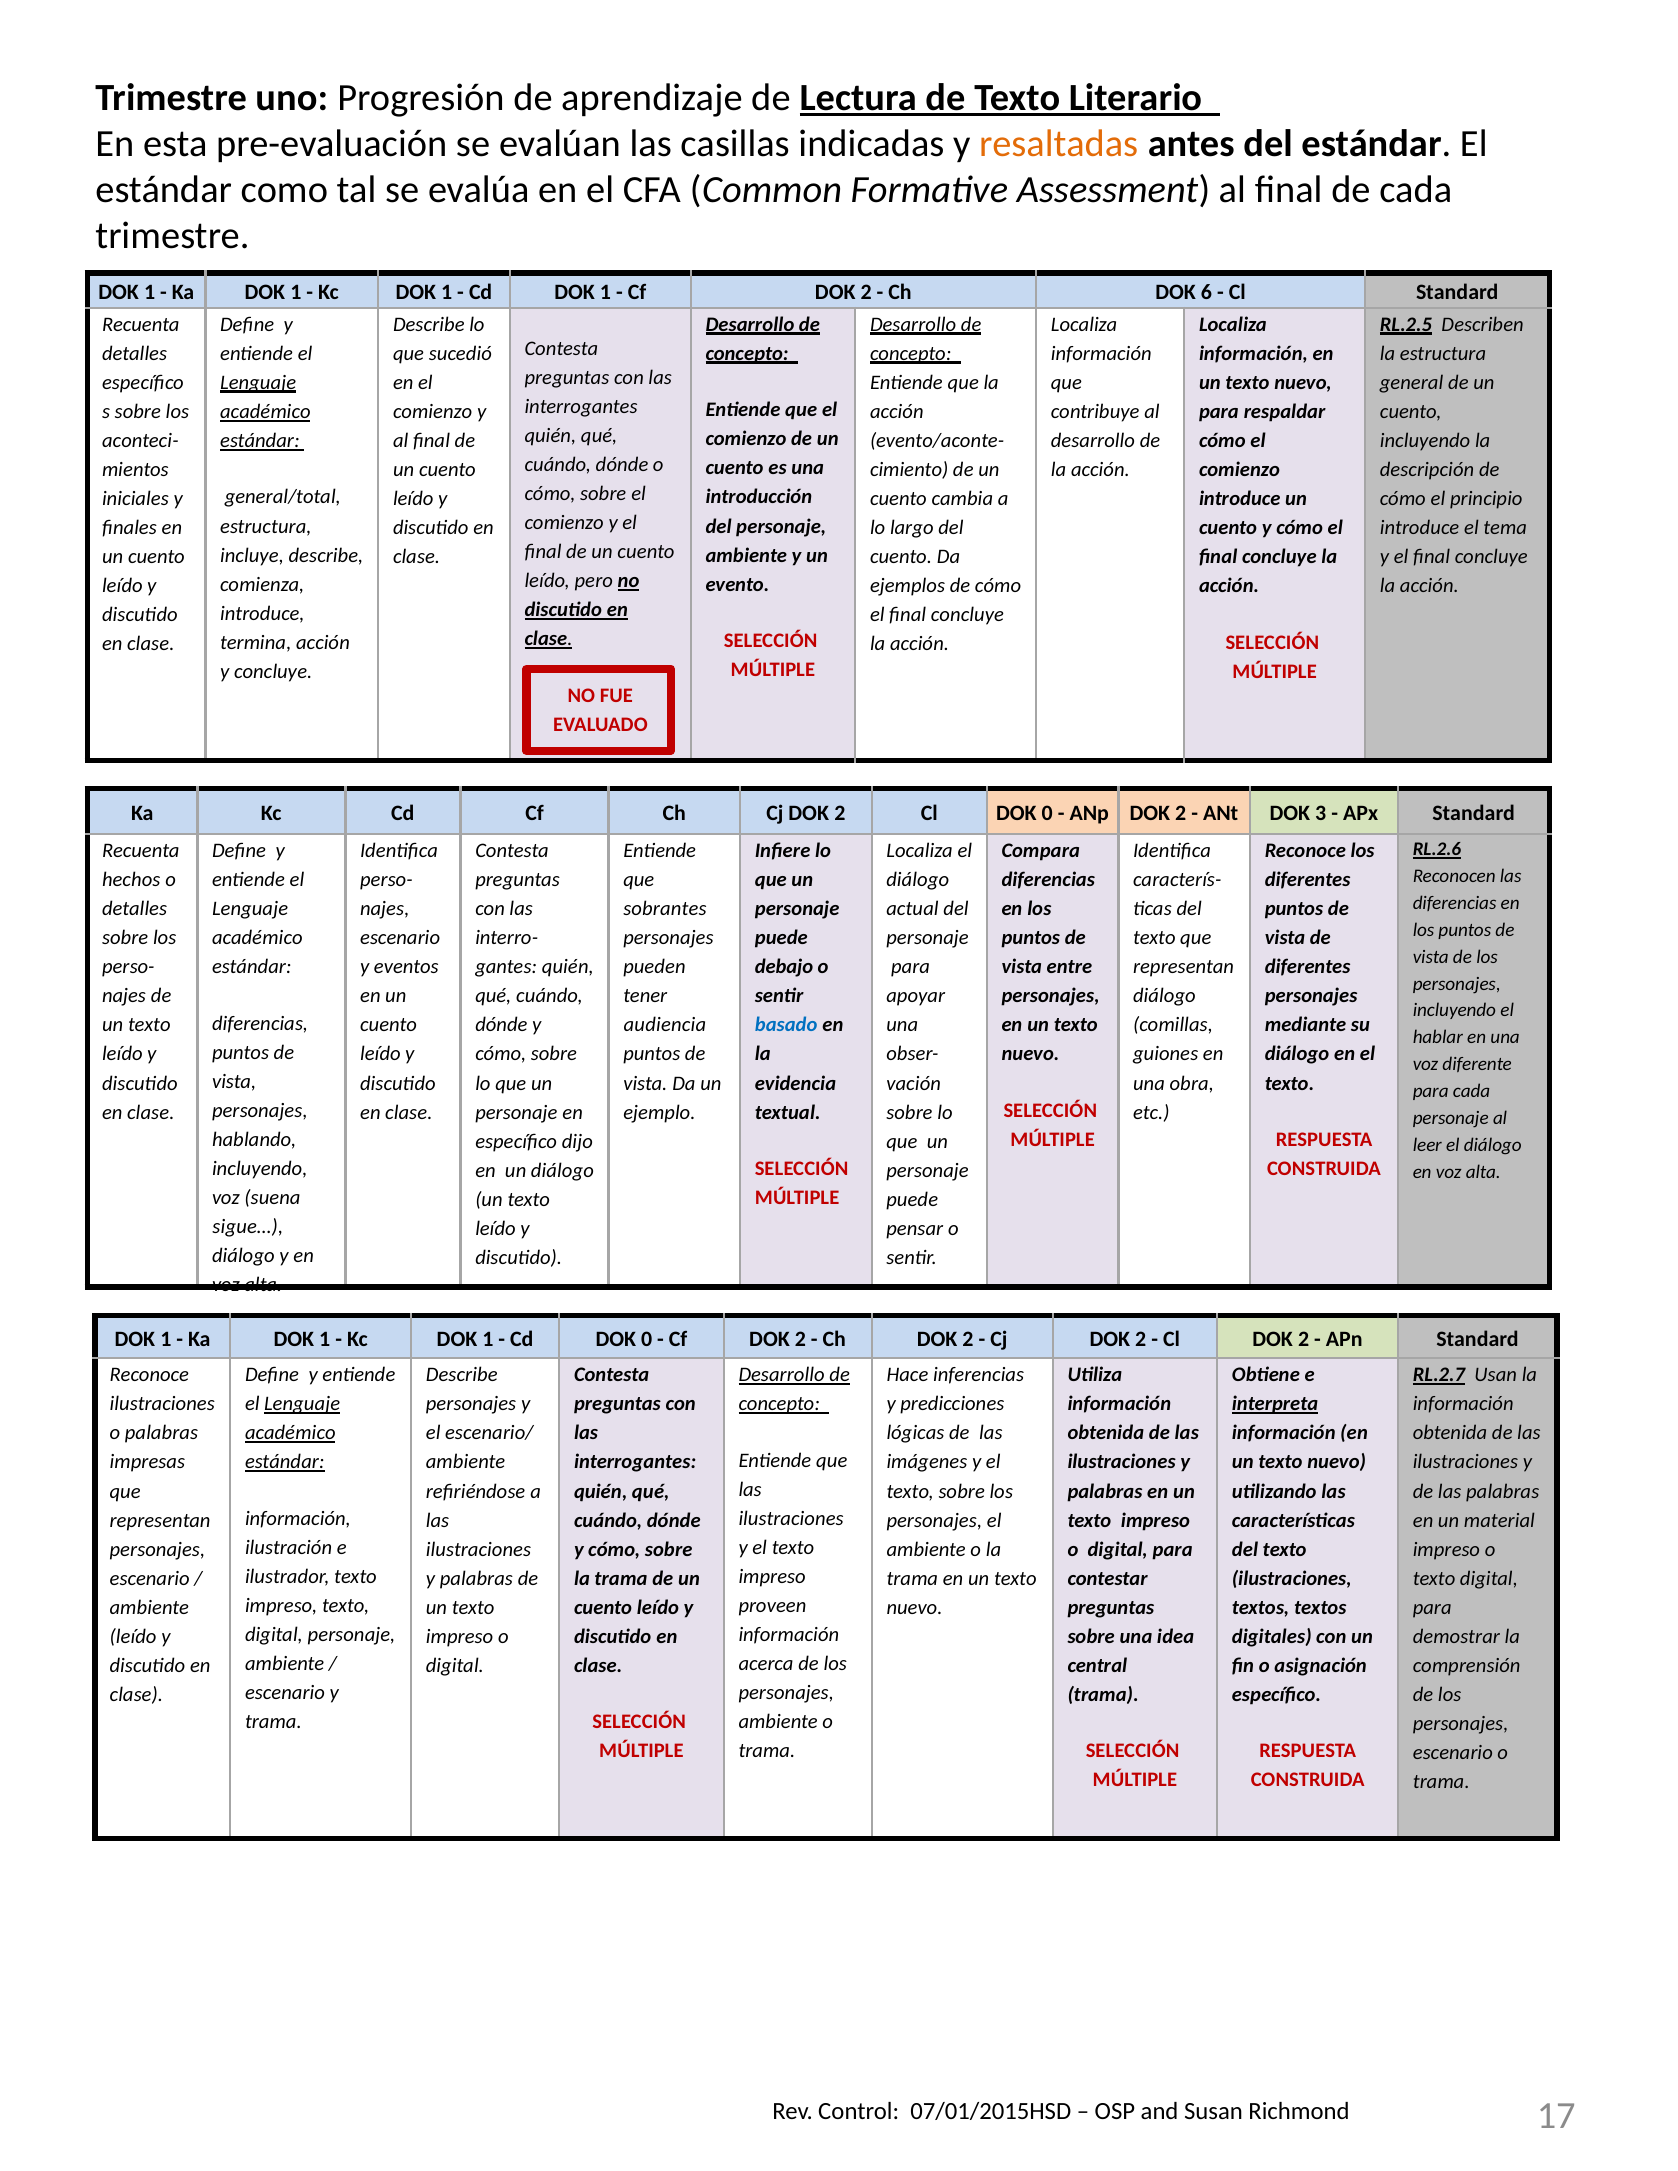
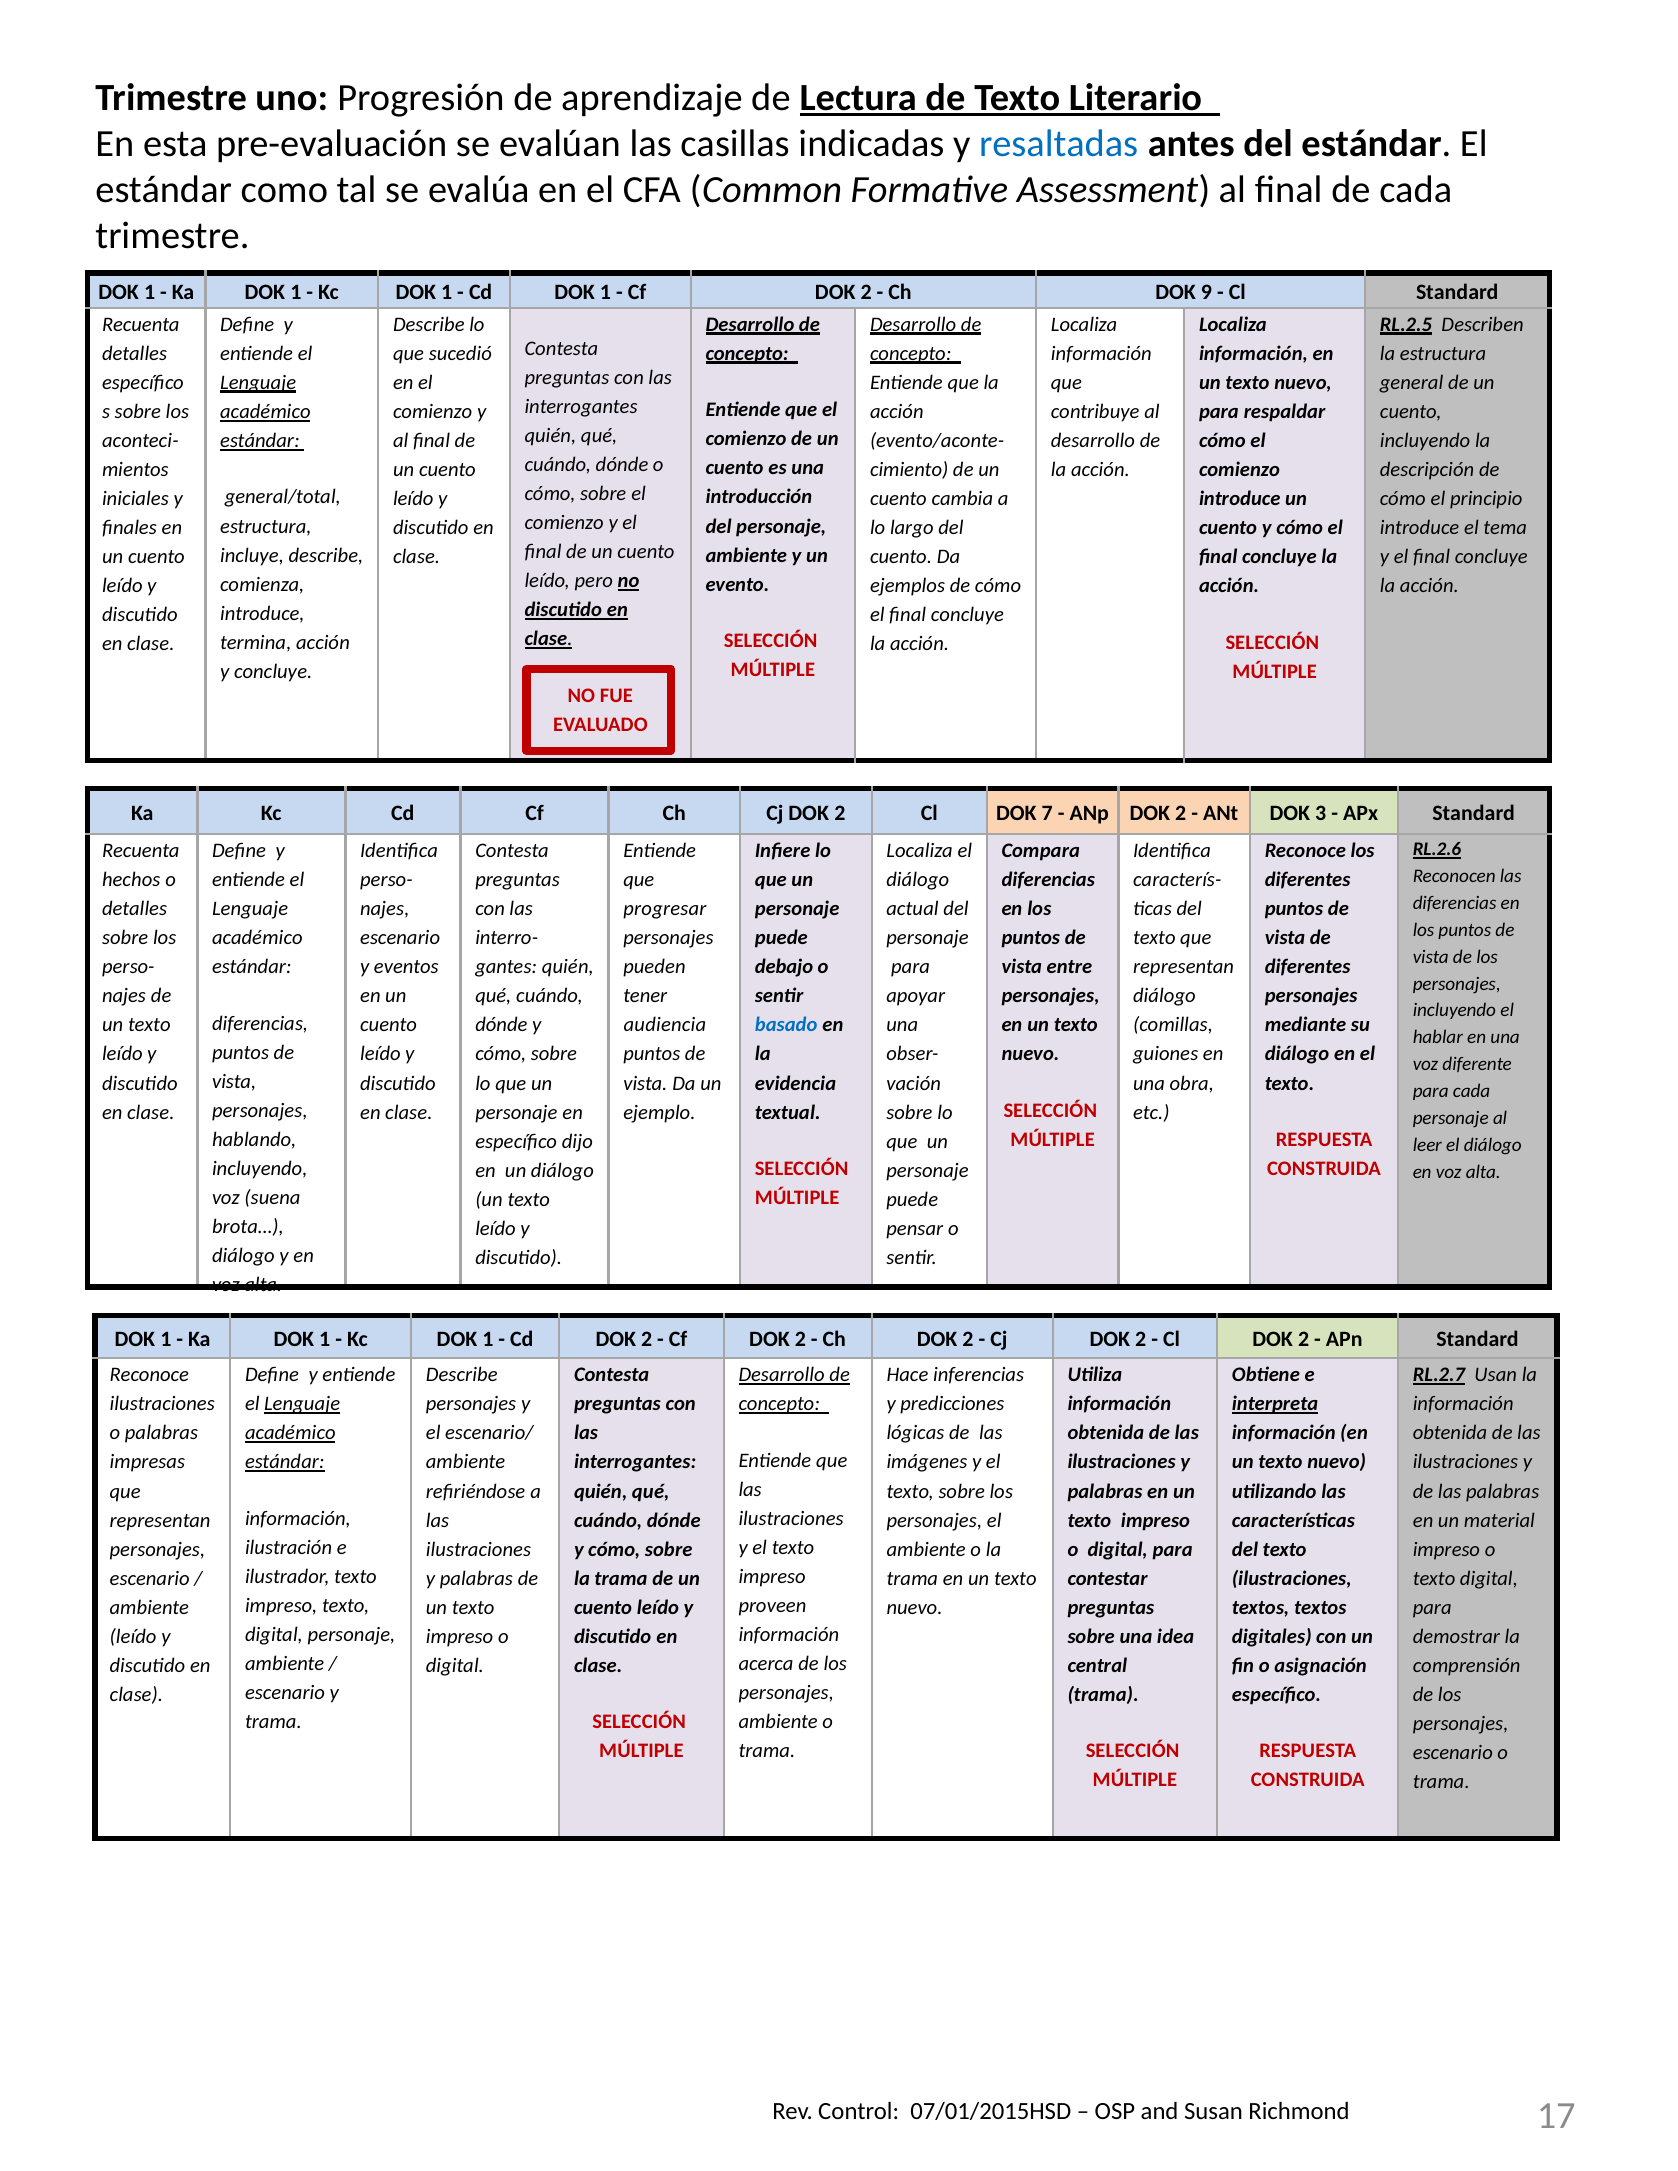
resaltadas colour: orange -> blue
6: 6 -> 9
Cl DOK 0: 0 -> 7
sobrantes: sobrantes -> progresar
sigue…: sigue… -> brota…
Cd DOK 0: 0 -> 2
